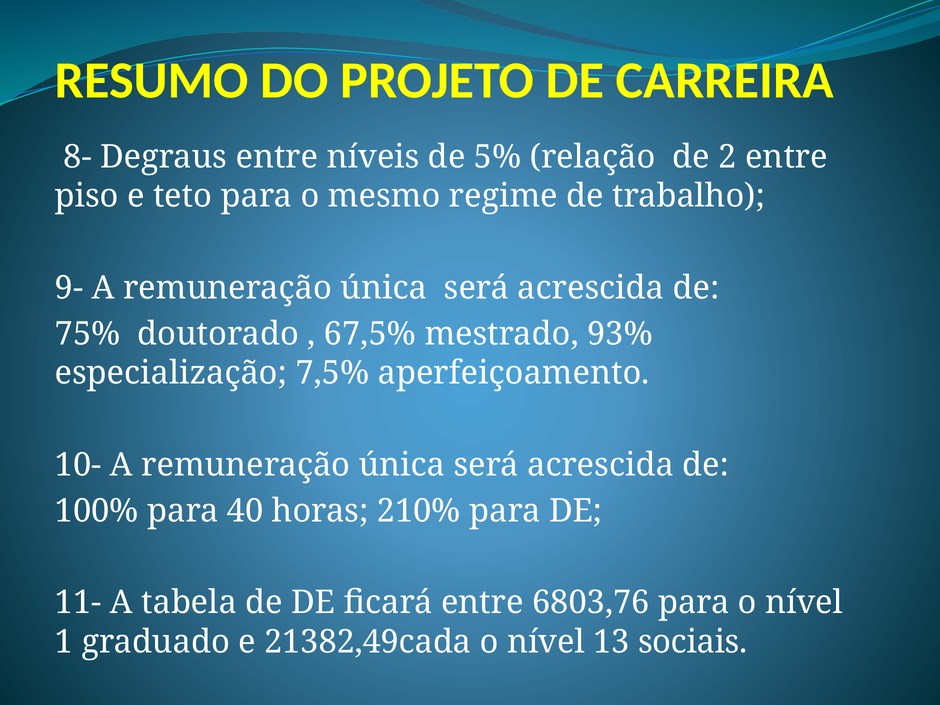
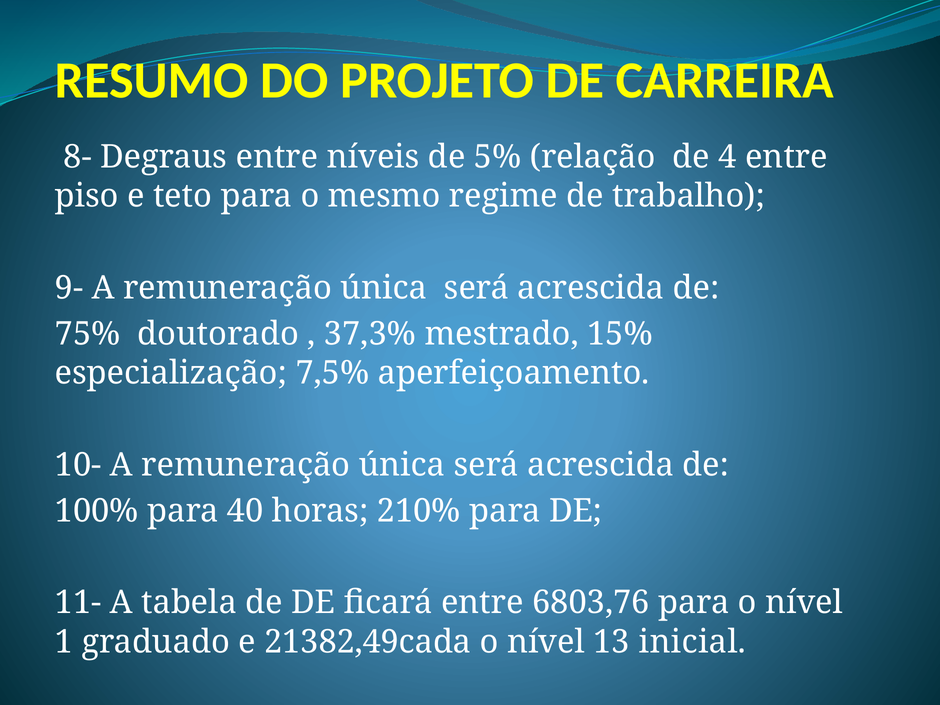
2: 2 -> 4
67,5%: 67,5% -> 37,3%
93%: 93% -> 15%
sociais: sociais -> inicial
